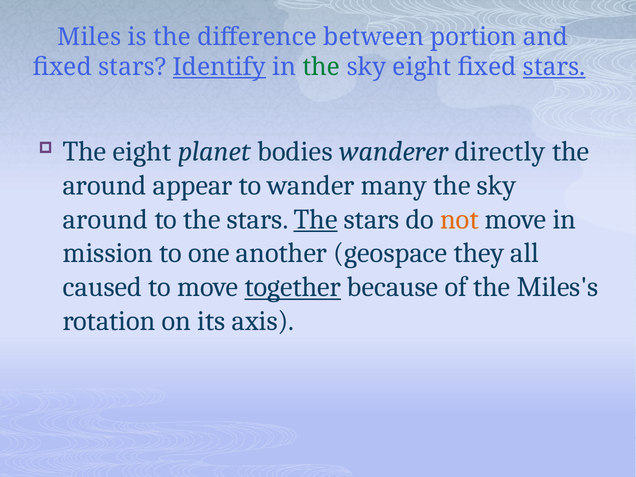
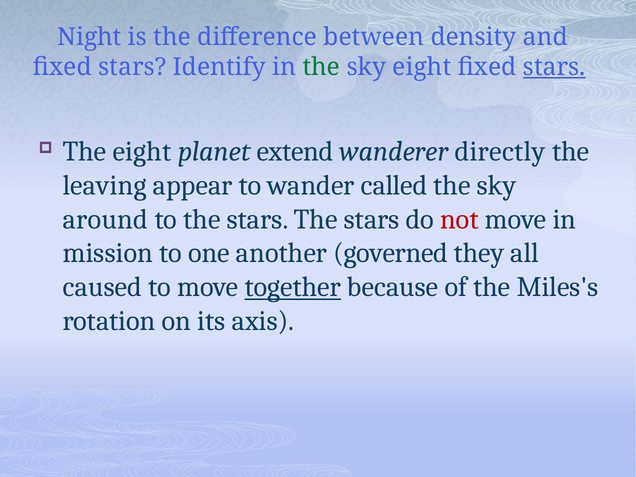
Miles: Miles -> Night
portion: portion -> density
Identify underline: present -> none
bodies: bodies -> extend
around at (105, 185): around -> leaving
many: many -> called
The at (316, 219) underline: present -> none
not colour: orange -> red
geospace: geospace -> governed
